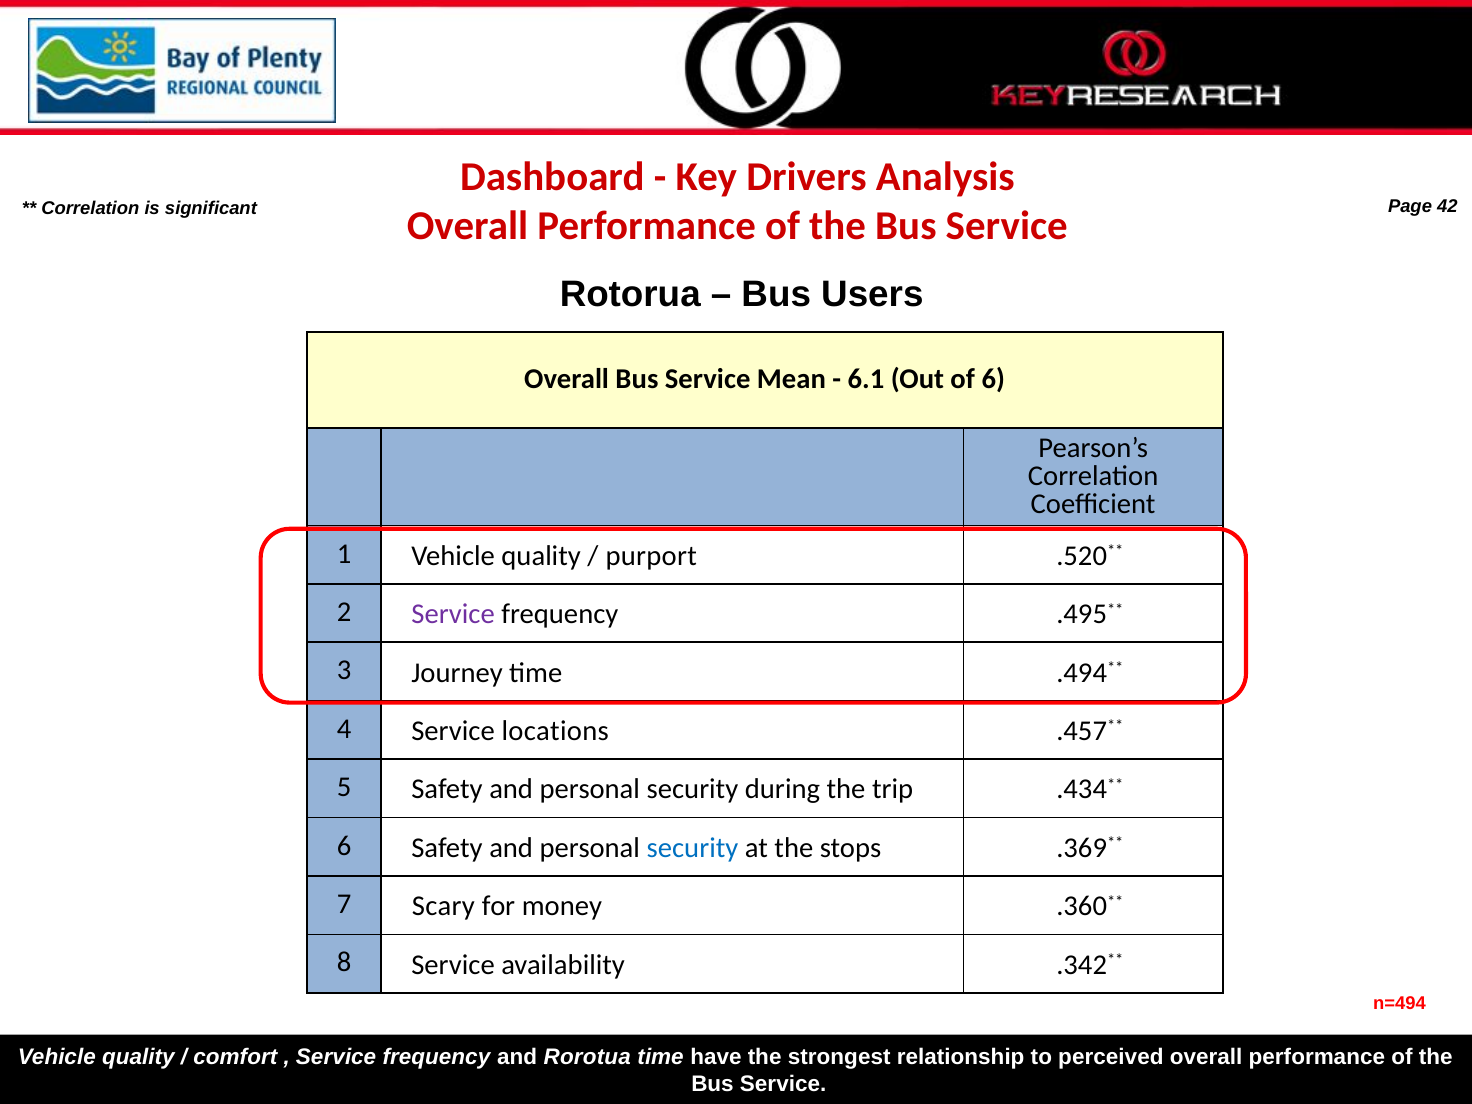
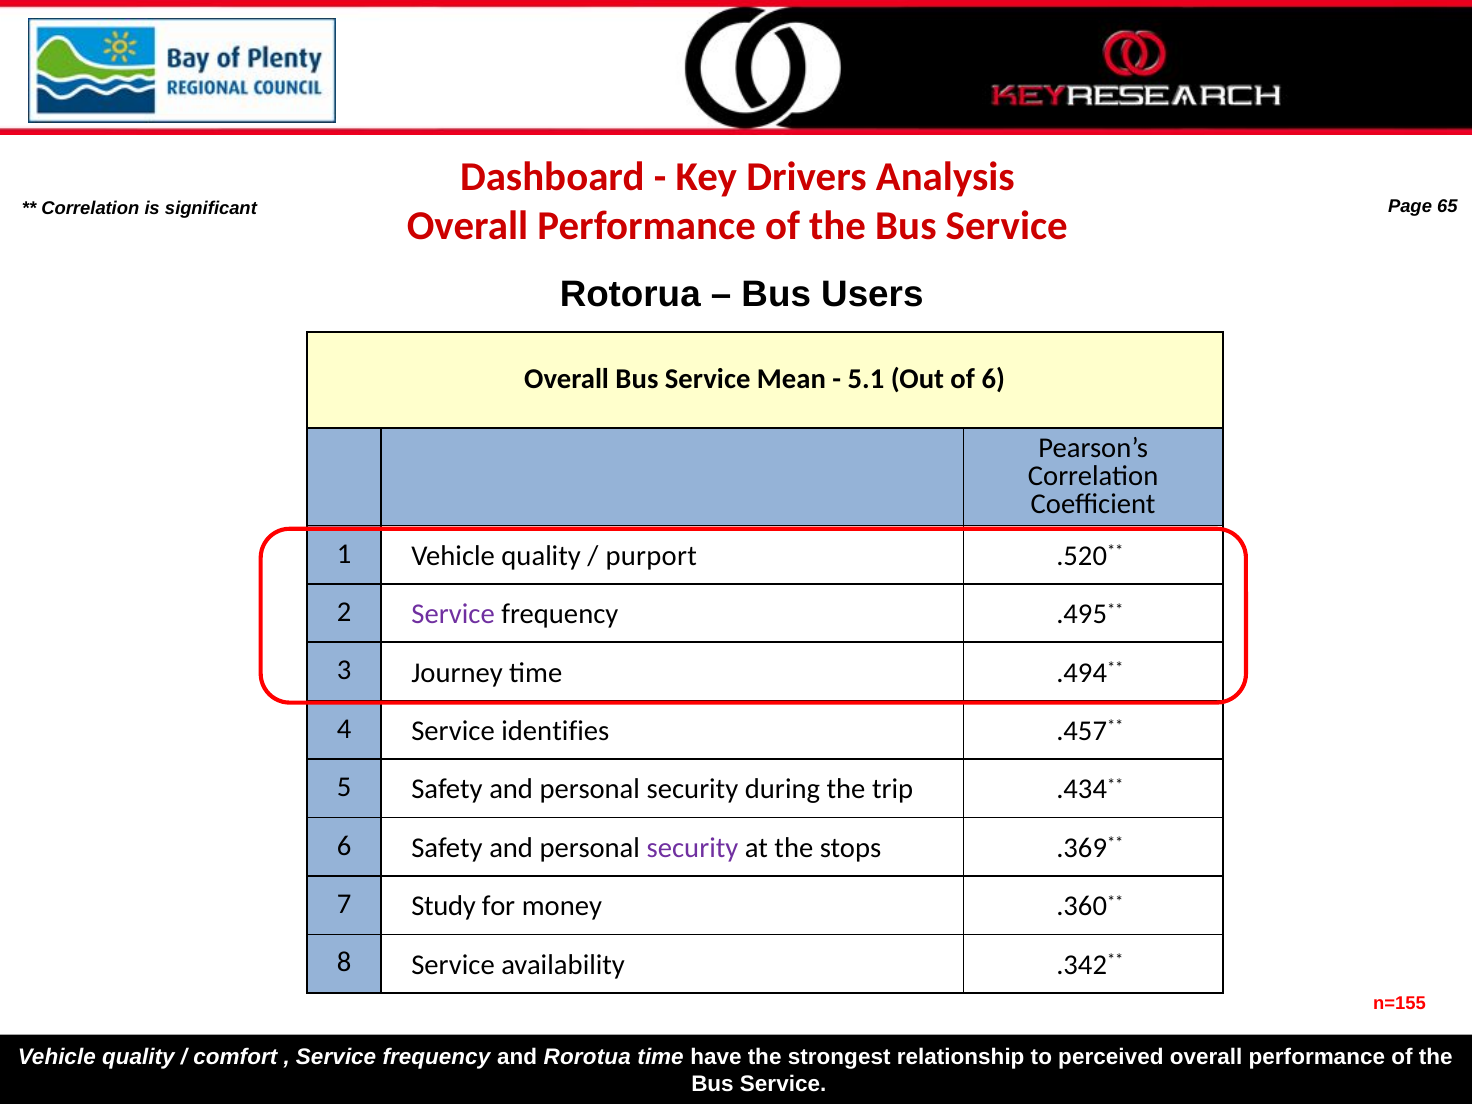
42: 42 -> 65
6.1: 6.1 -> 5.1
locations: locations -> identifies
security at (693, 848) colour: blue -> purple
Scary: Scary -> Study
n=494: n=494 -> n=155
